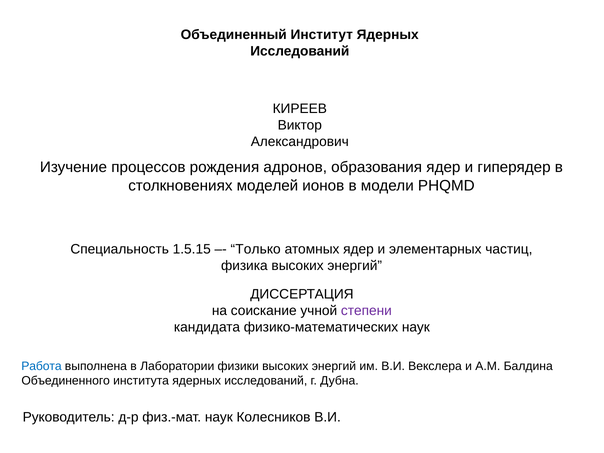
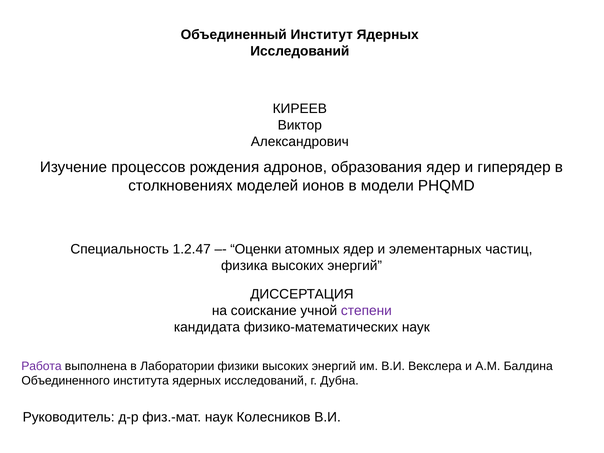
1.5.15: 1.5.15 -> 1.2.47
Только: Только -> Оценки
Работа colour: blue -> purple
